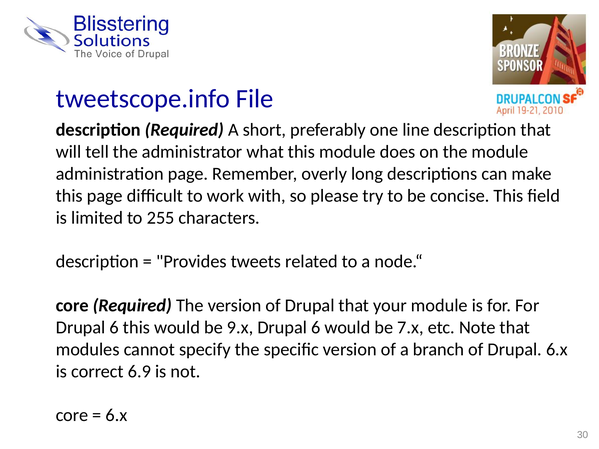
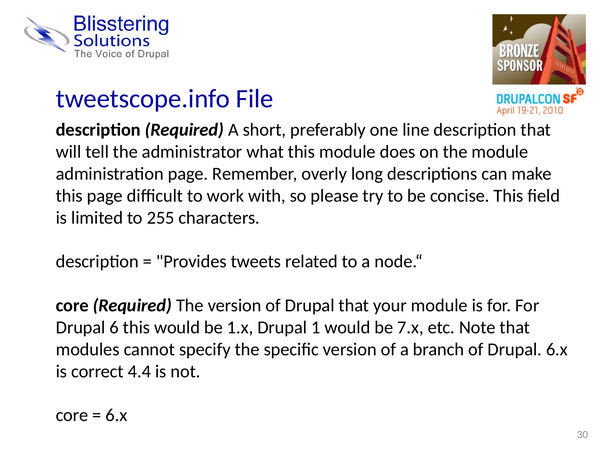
9.x: 9.x -> 1.x
6 at (316, 328): 6 -> 1
6.9: 6.9 -> 4.4
